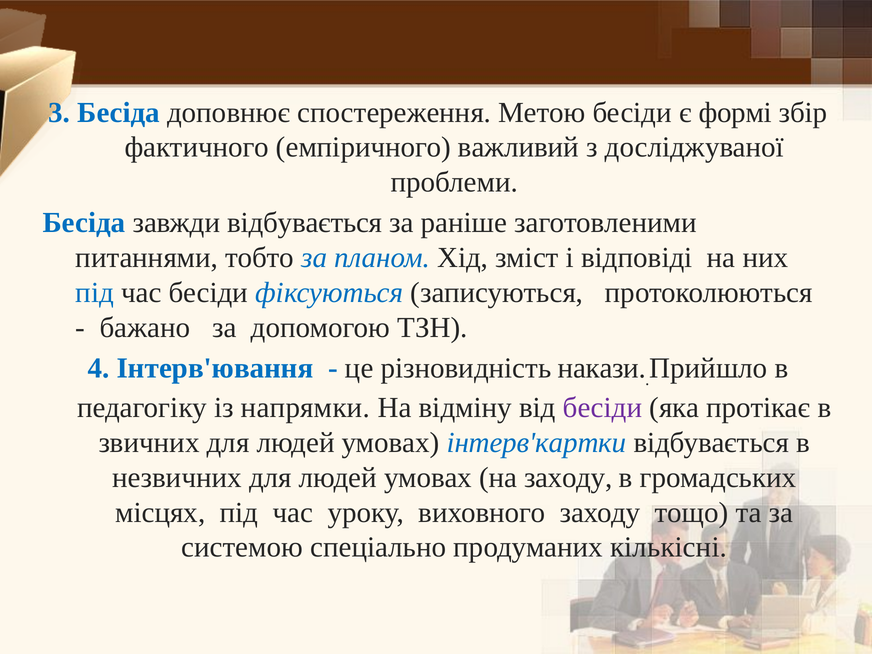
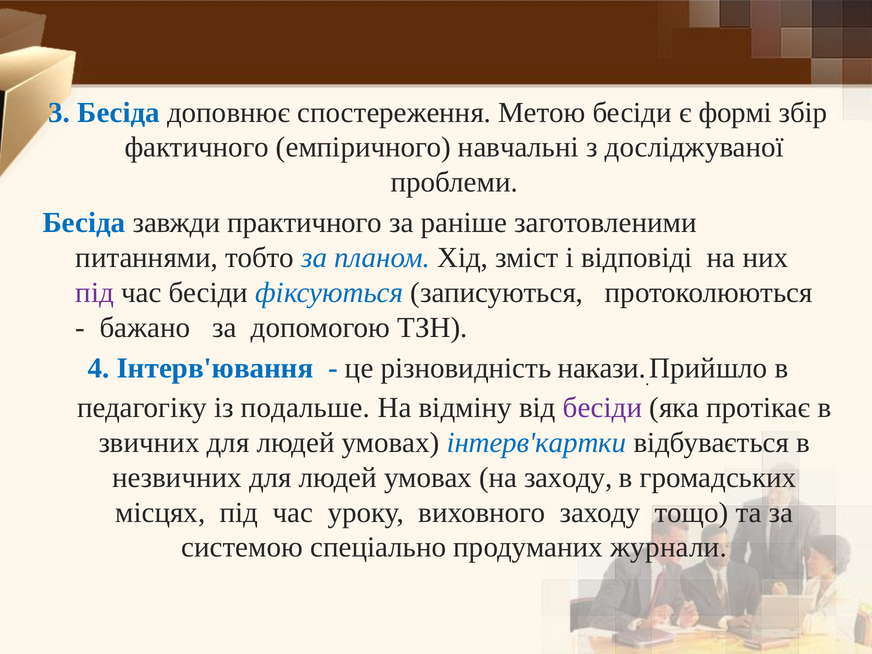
важливий: важливий -> навчальні
завжди відбувається: відбувається -> практичного
під at (95, 293) colour: blue -> purple
напрямки: напрямки -> подальше
кількісні: кількісні -> журнали
